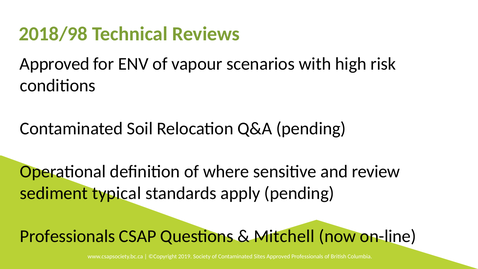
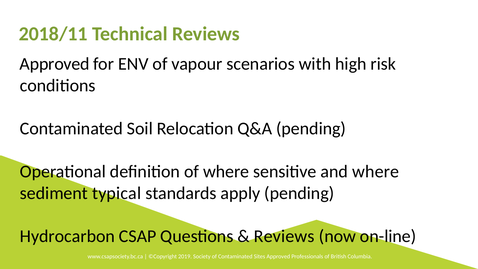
2018/98: 2018/98 -> 2018/11
and review: review -> where
Professionals at (67, 236): Professionals -> Hydrocarbon
Mitchell at (284, 236): Mitchell -> Reviews
